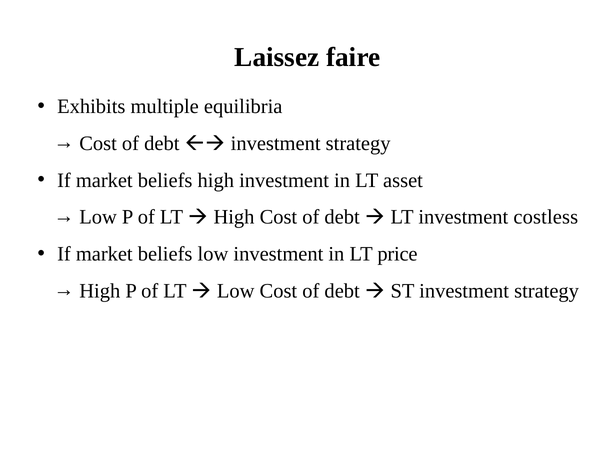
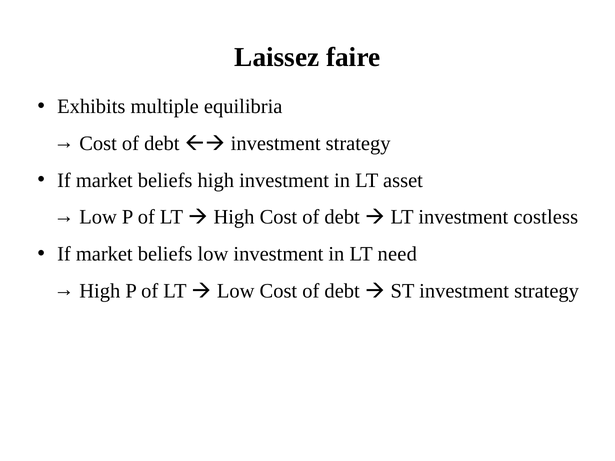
price: price -> need
